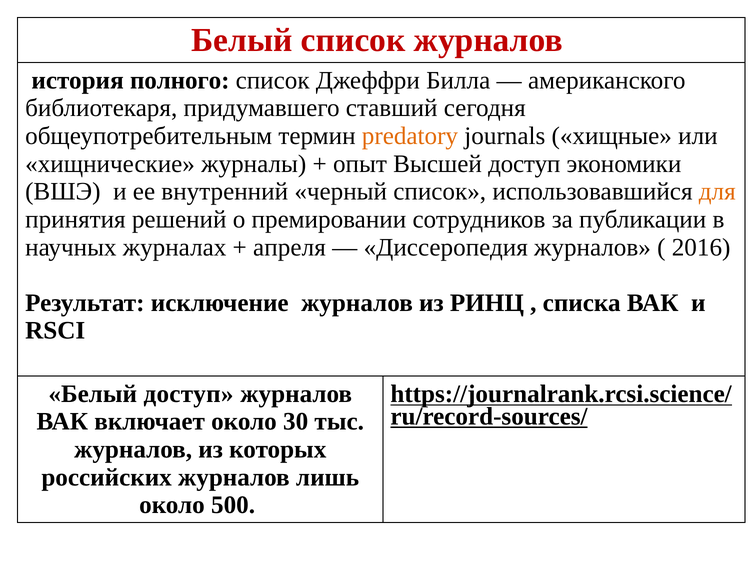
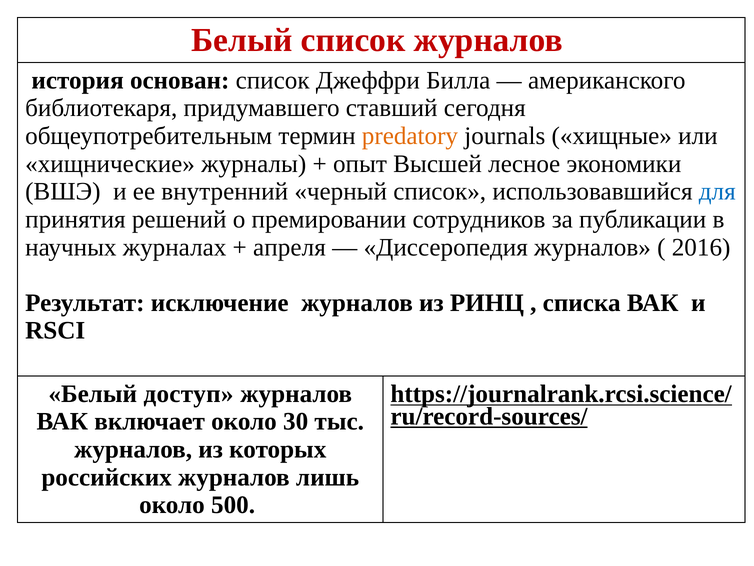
полного: полного -> основан
Высшей доступ: доступ -> лесное
для colour: orange -> blue
